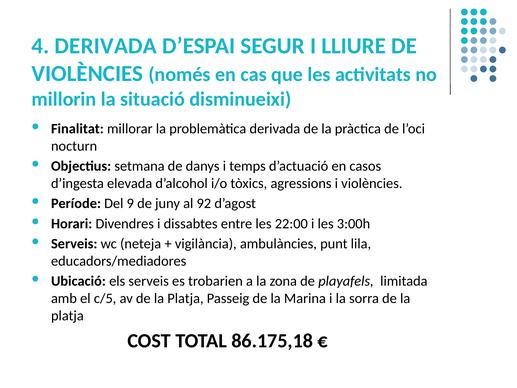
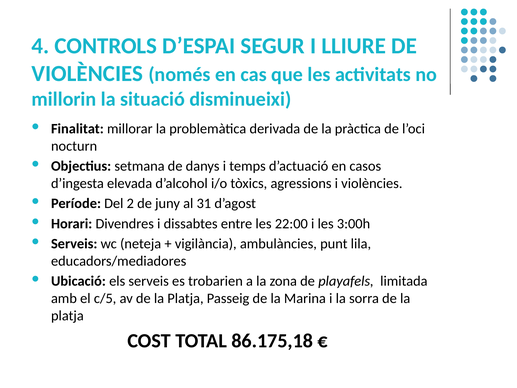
4 DERIVADA: DERIVADA -> CONTROLS
9: 9 -> 2
92: 92 -> 31
